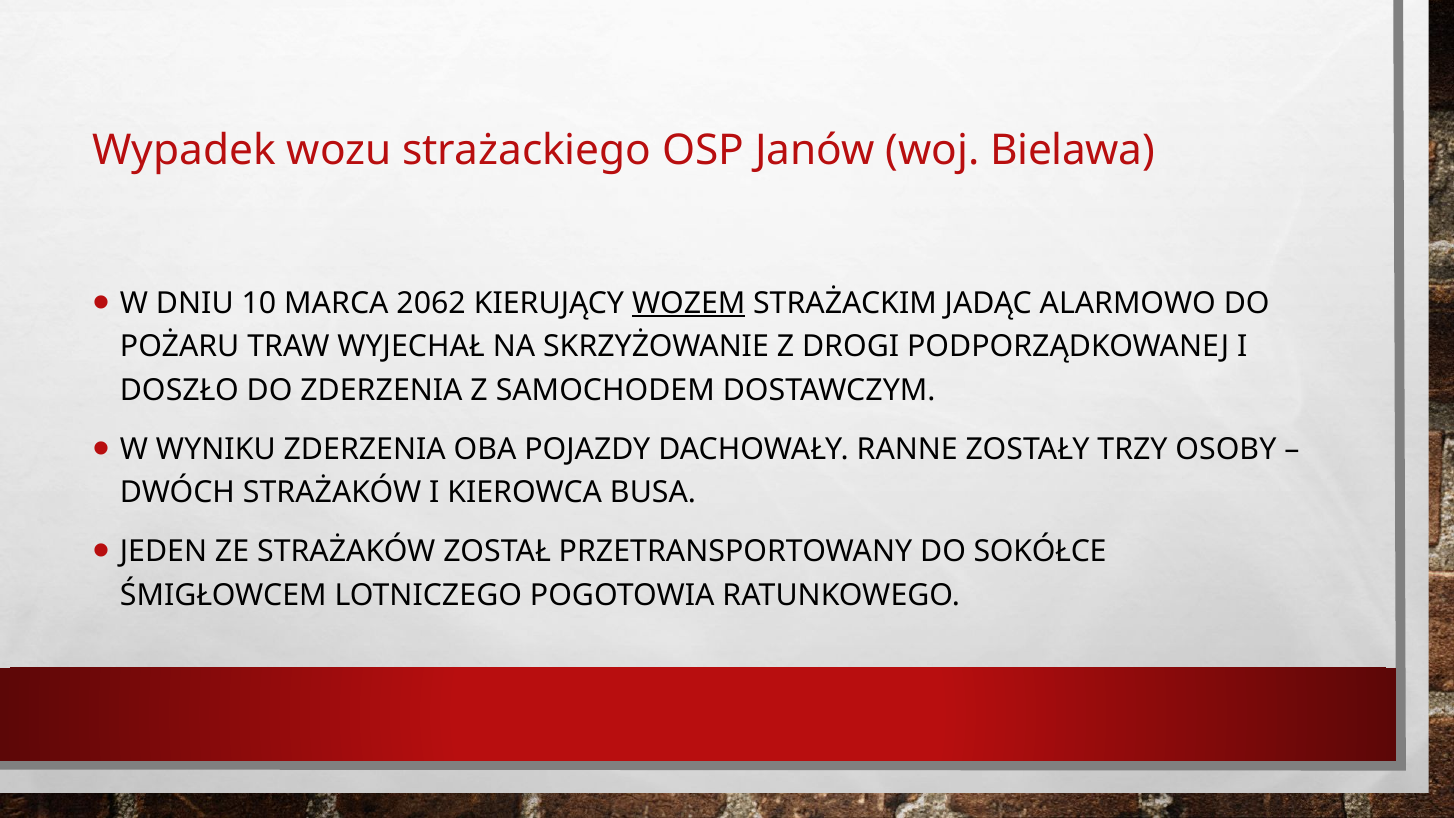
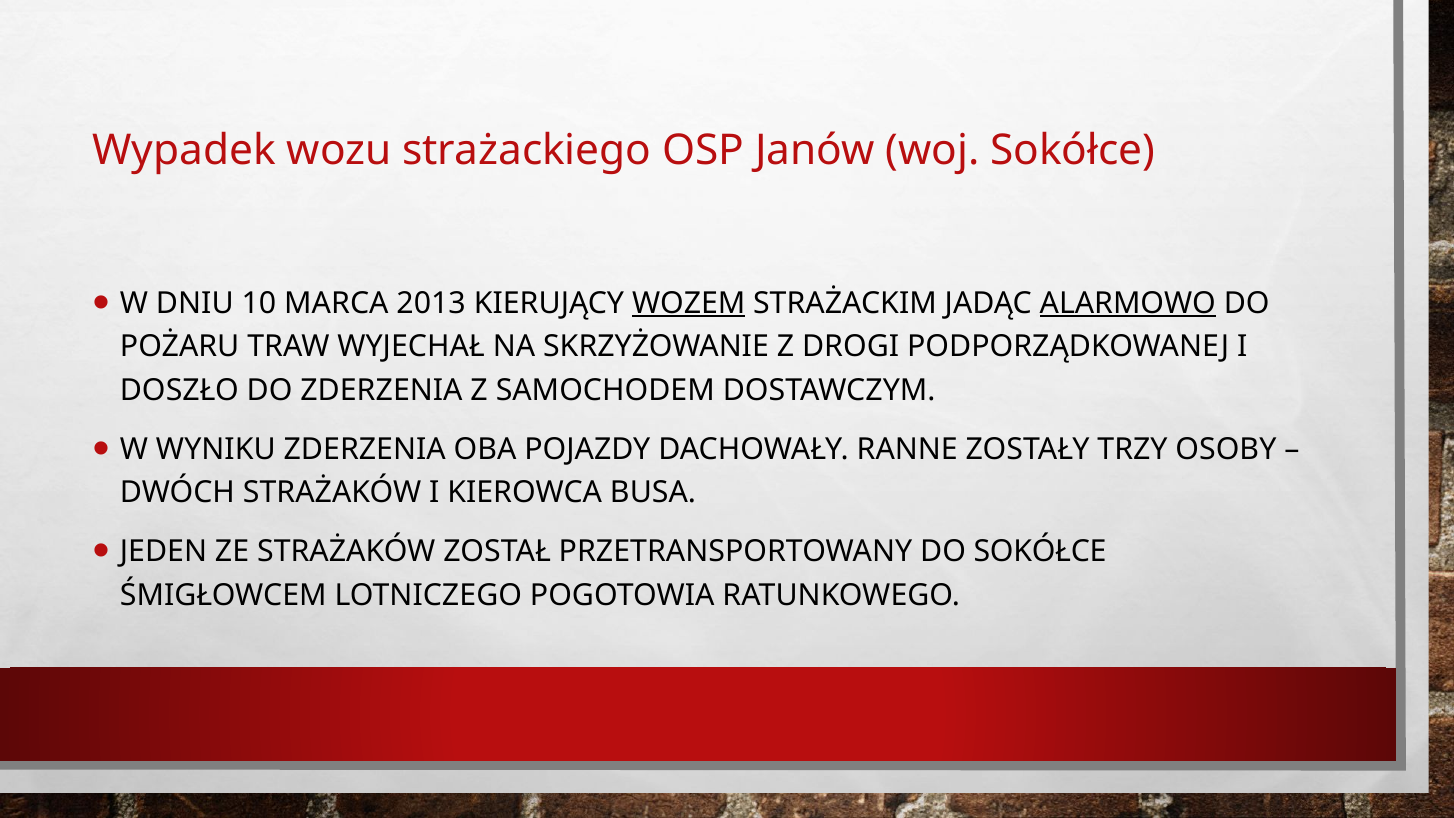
woj Bielawa: Bielawa -> Sokółce
2062: 2062 -> 2013
ALARMOWO underline: none -> present
